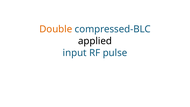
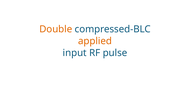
applied colour: black -> orange
